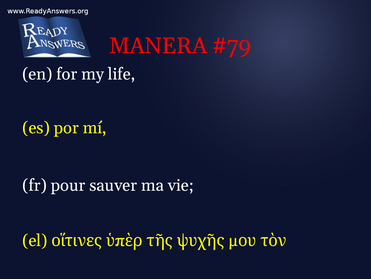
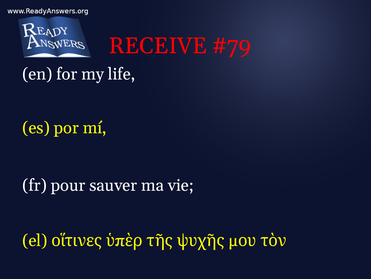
MANERA: MANERA -> RECEIVE
